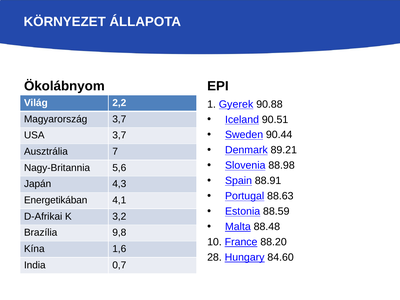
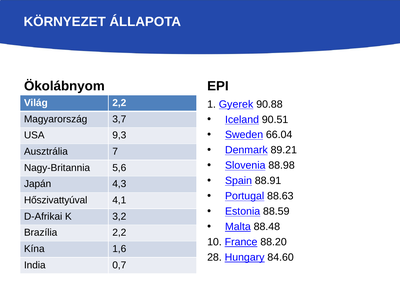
90.44: 90.44 -> 66.04
USA 3,7: 3,7 -> 9,3
Energetikában: Energetikában -> Hőszivattyúval
Brazília 9,8: 9,8 -> 2,2
